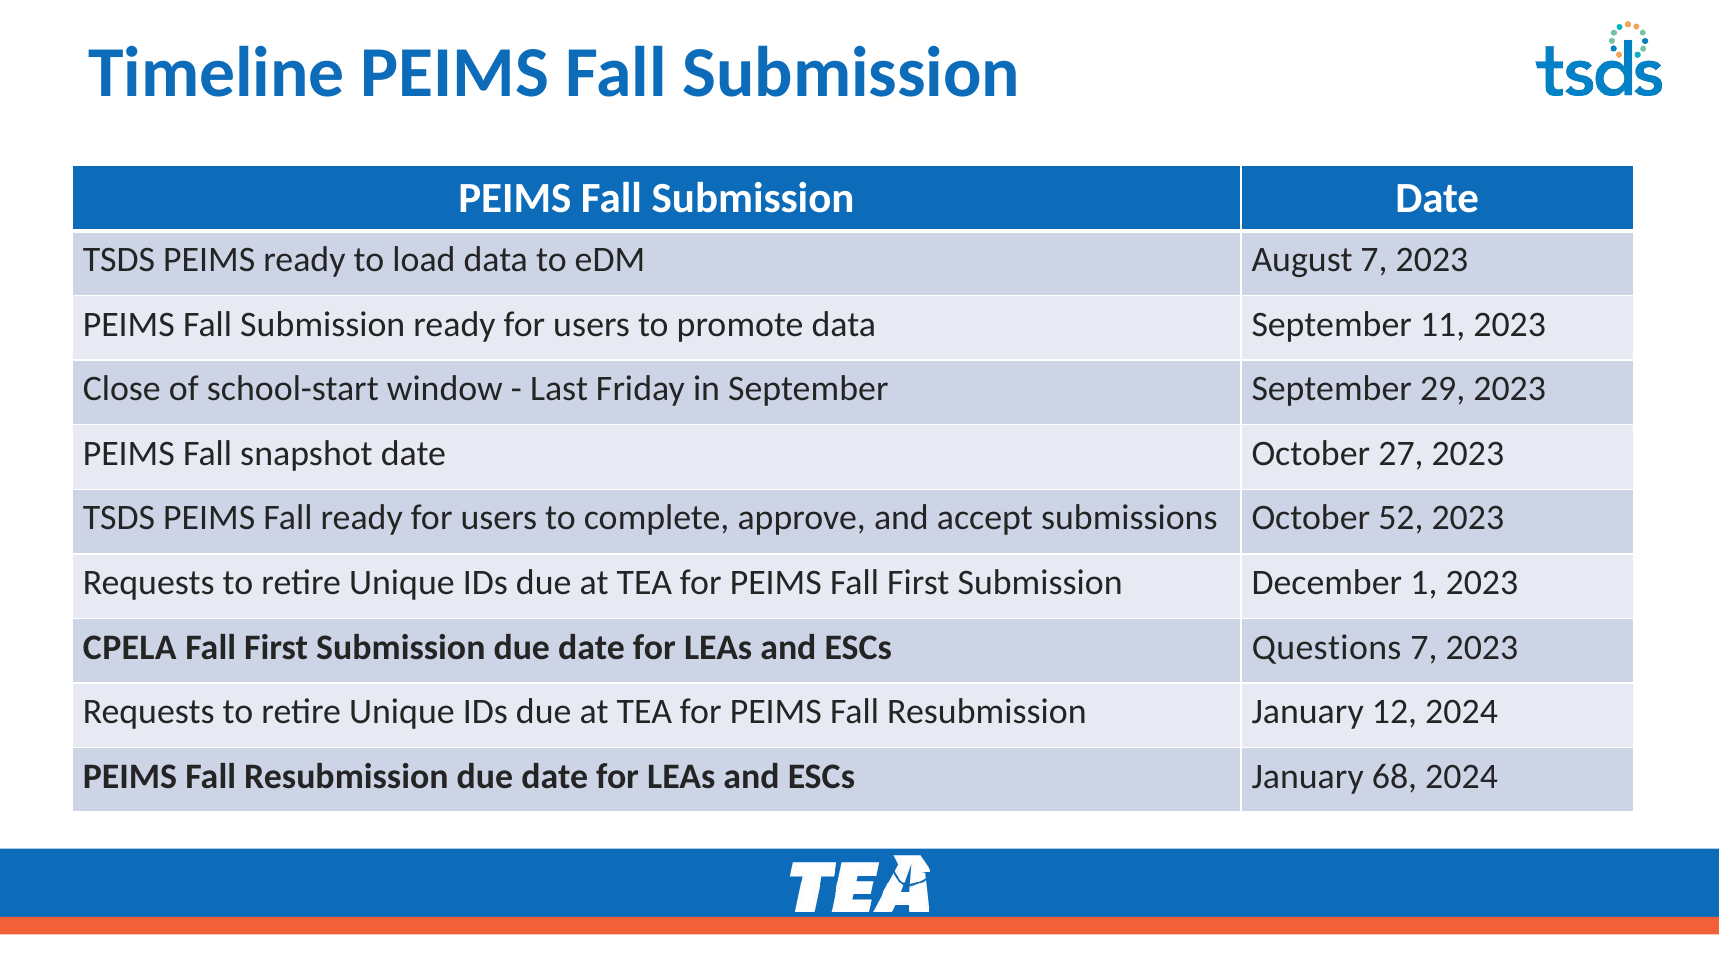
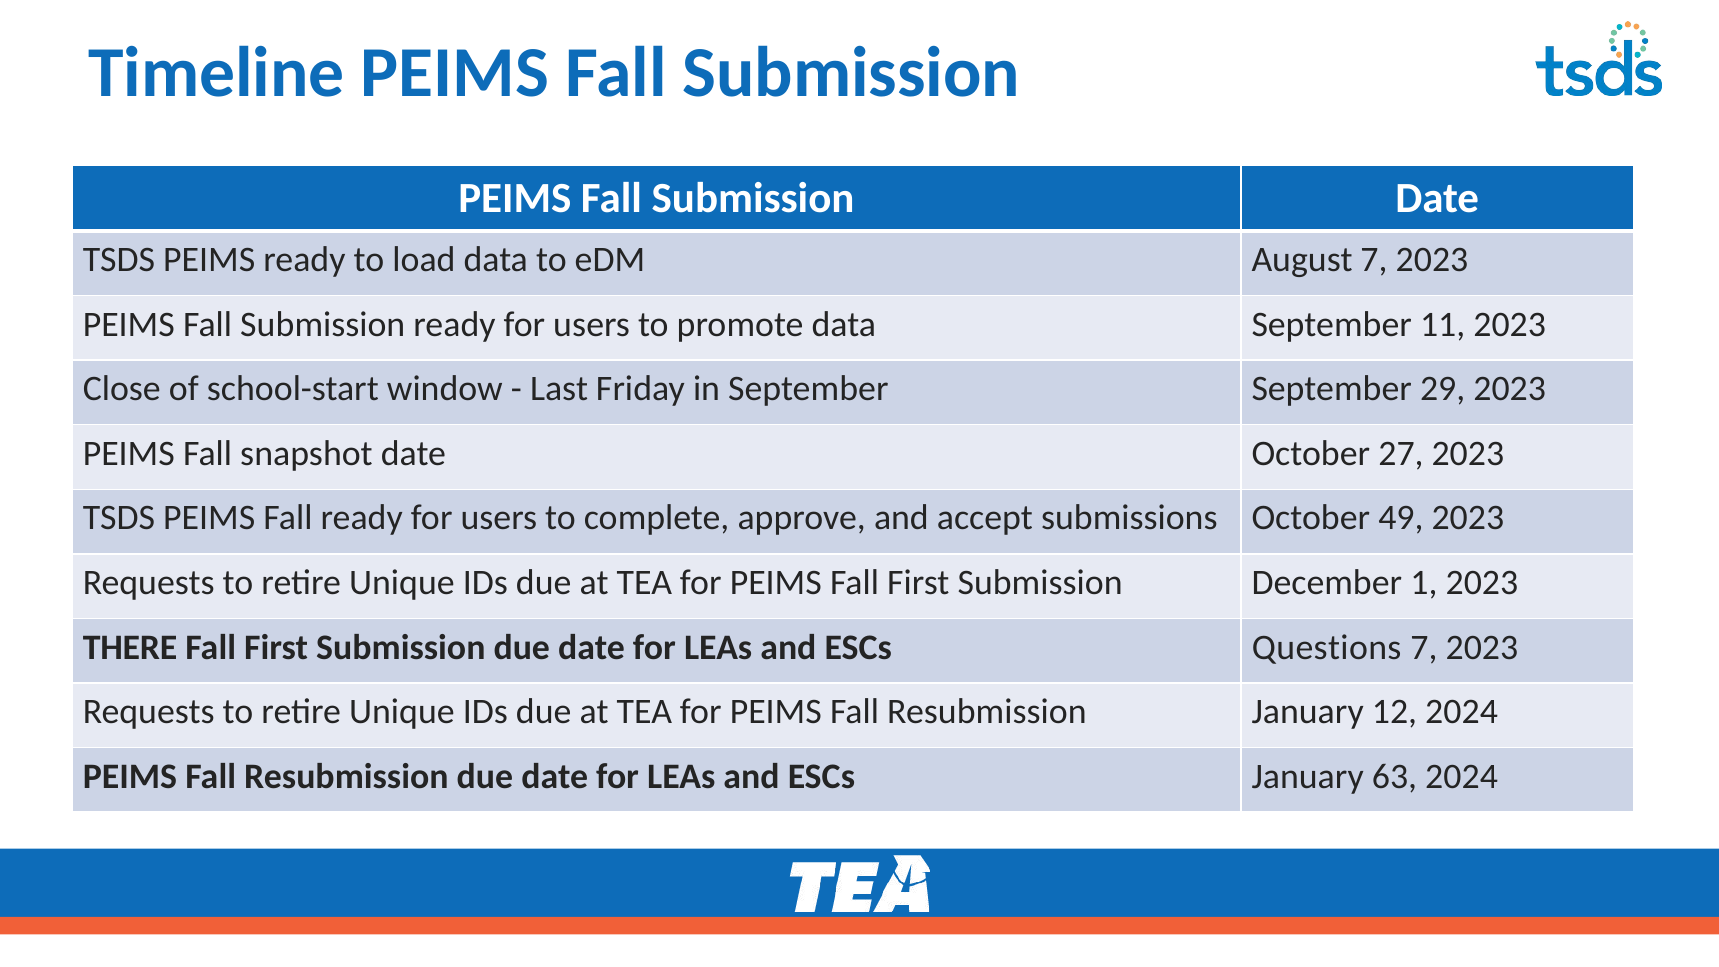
52: 52 -> 49
CPELA: CPELA -> THERE
68: 68 -> 63
